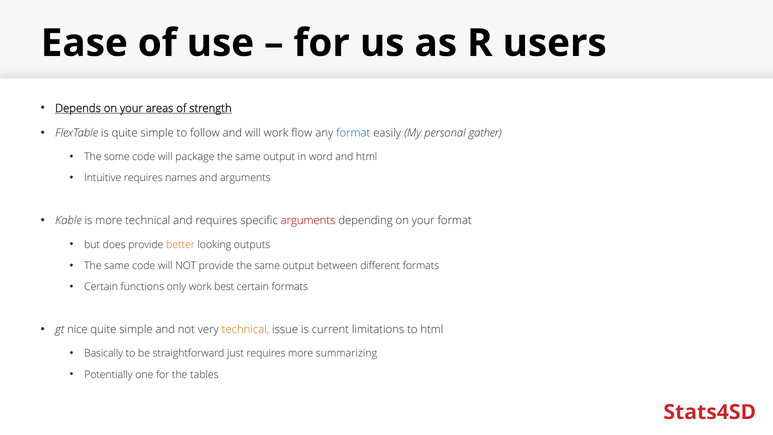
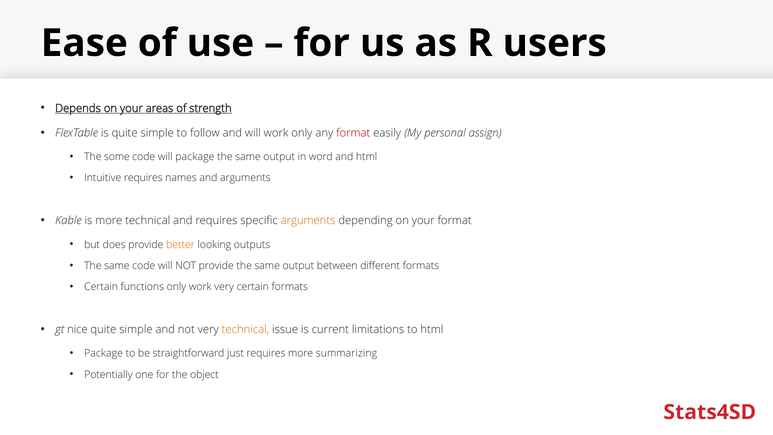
work flow: flow -> only
format at (353, 133) colour: blue -> red
gather: gather -> assign
arguments at (308, 221) colour: red -> orange
work best: best -> very
Basically at (104, 353): Basically -> Package
tables: tables -> object
